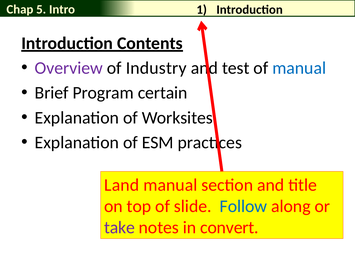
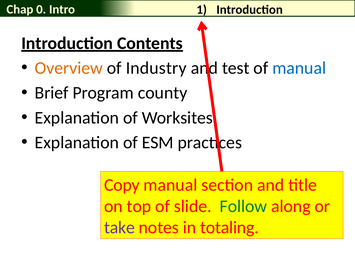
5: 5 -> 0
Overview colour: purple -> orange
certain: certain -> county
Land: Land -> Copy
Follow colour: blue -> green
convert: convert -> totaling
